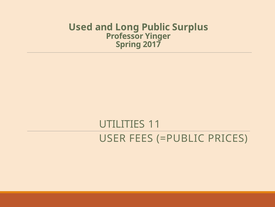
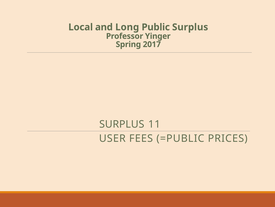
Used: Used -> Local
UTILITIES at (122, 124): UTILITIES -> SURPLUS
